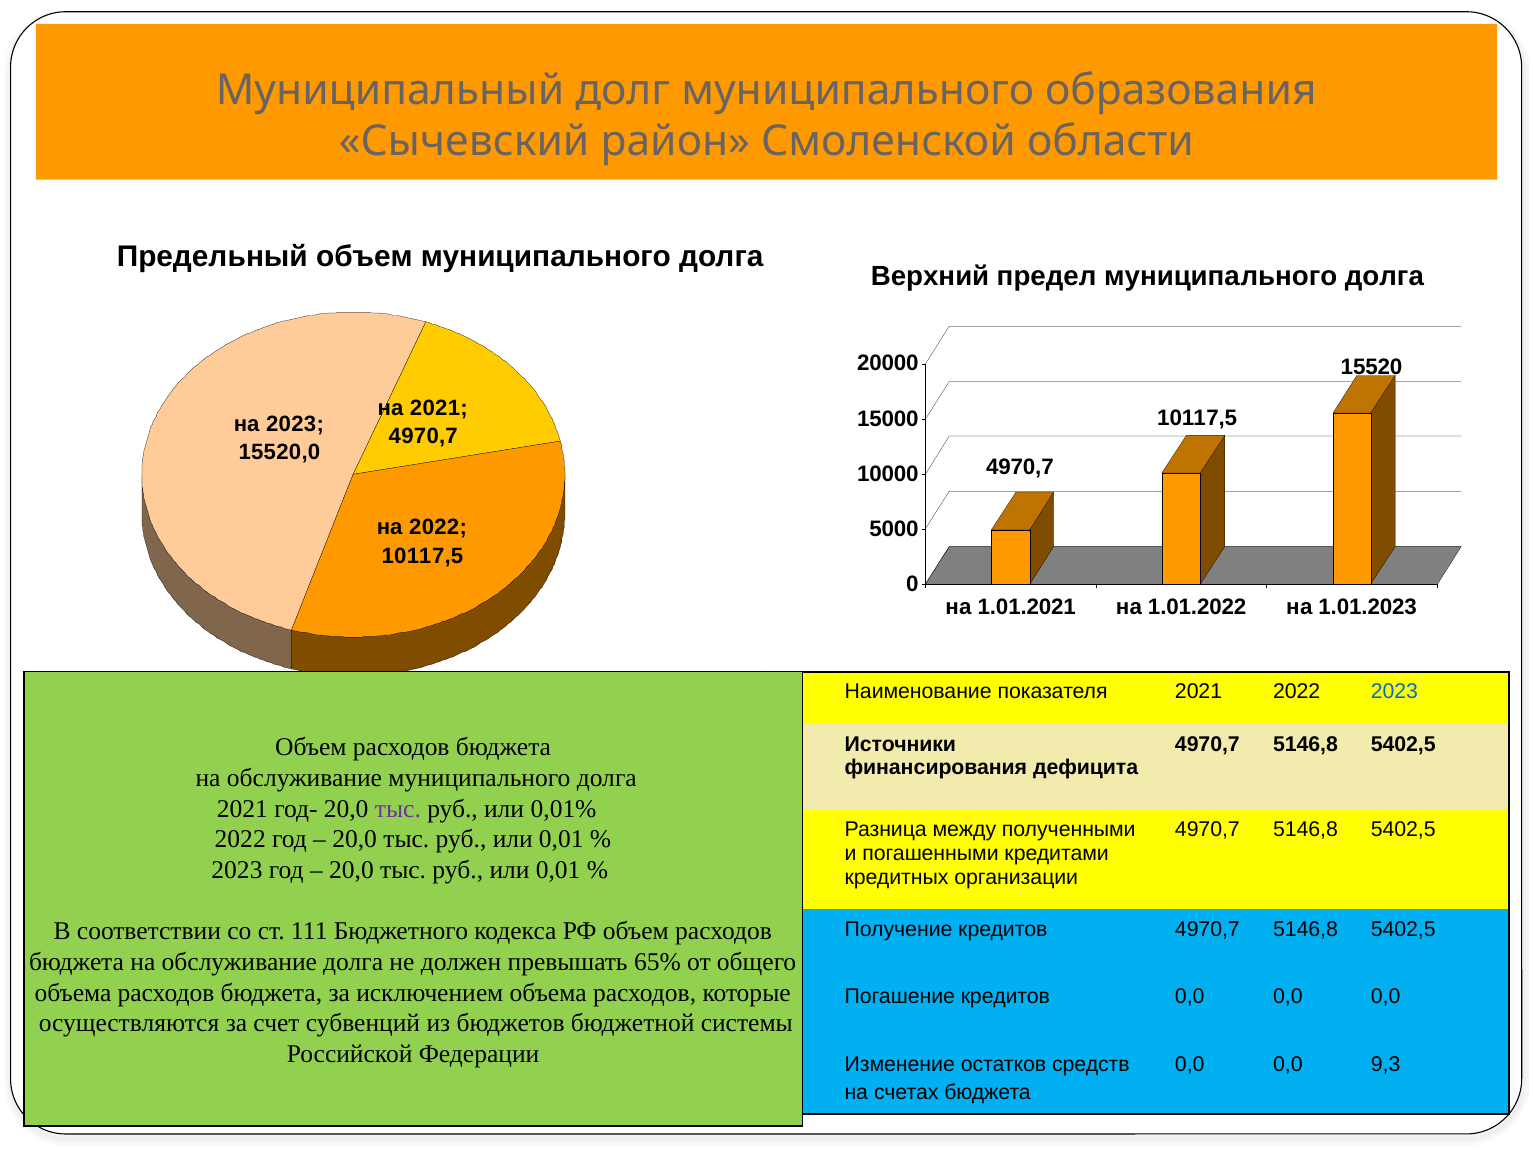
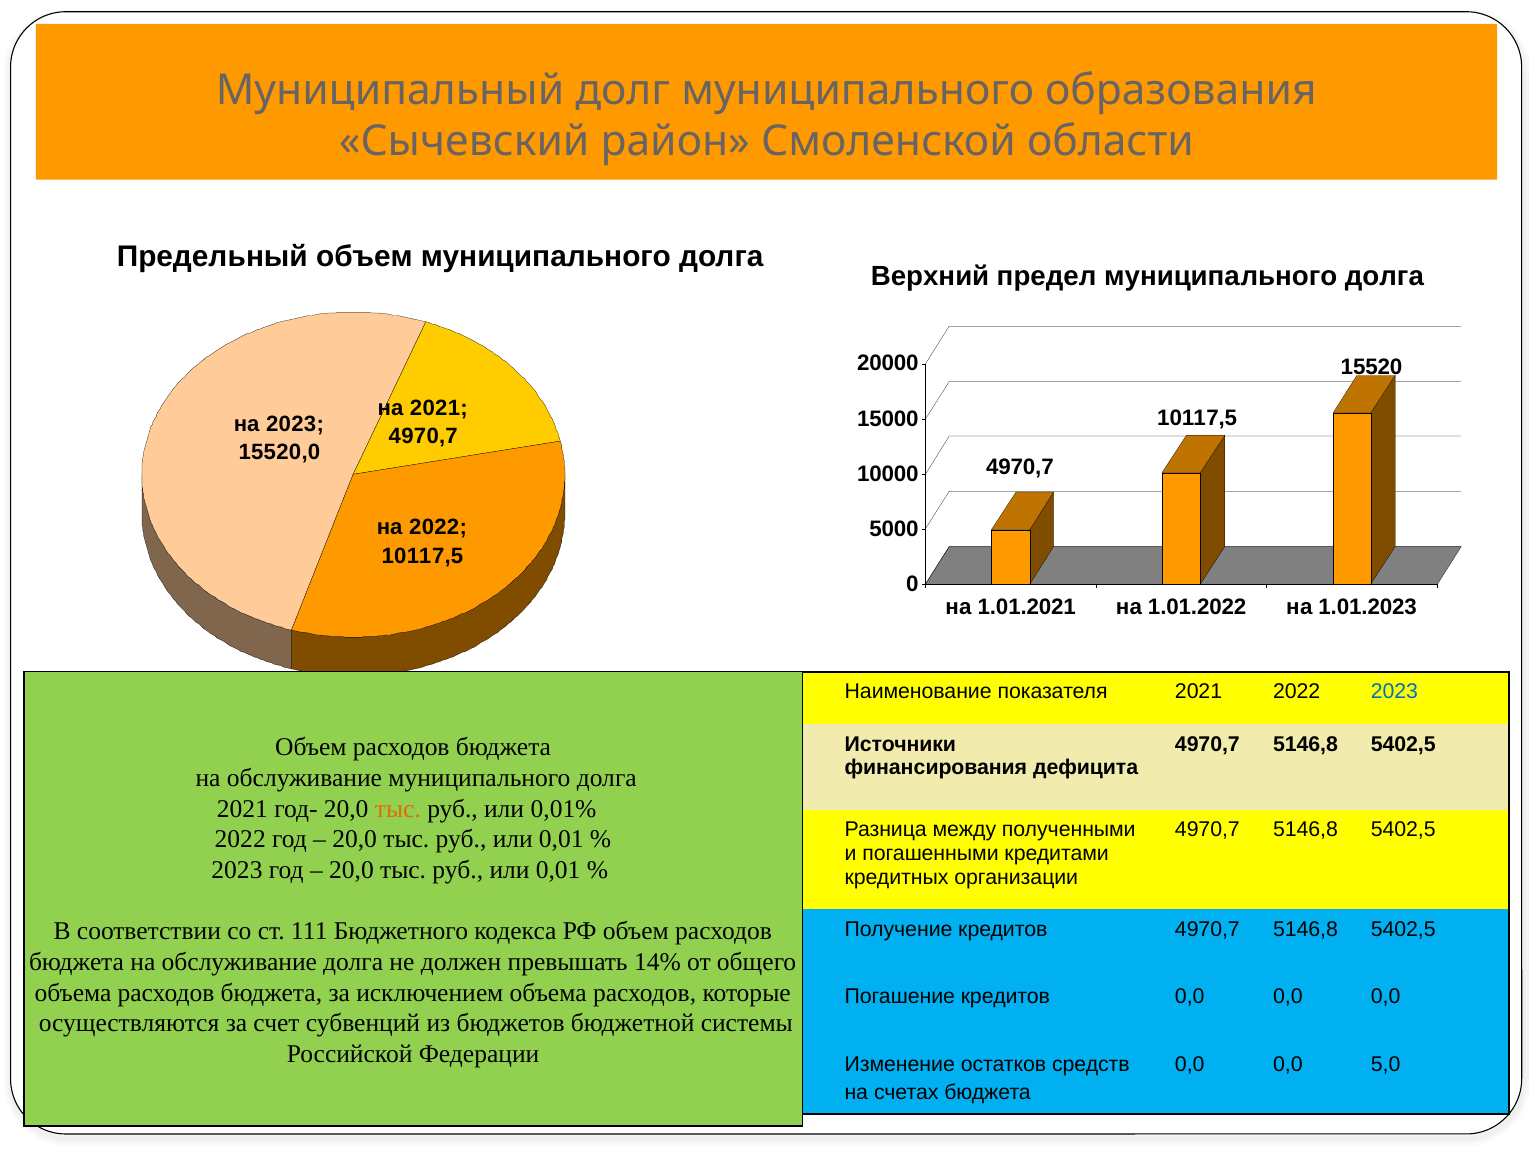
тыс at (398, 808) colour: purple -> orange
65%: 65% -> 14%
9,3: 9,3 -> 5,0
